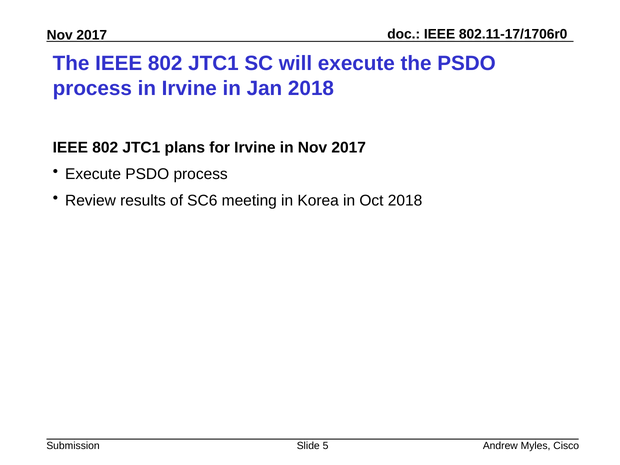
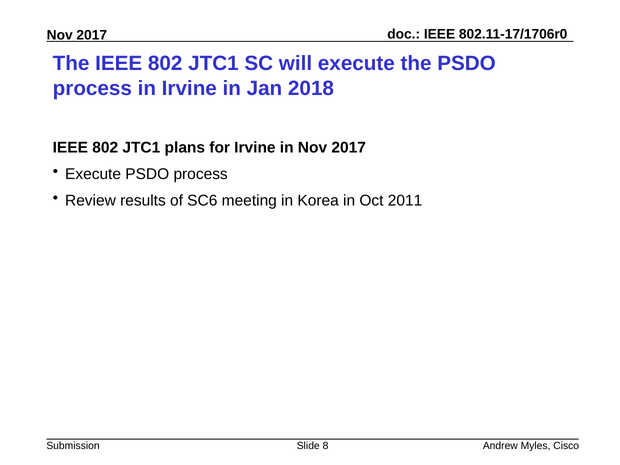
Oct 2018: 2018 -> 2011
5: 5 -> 8
